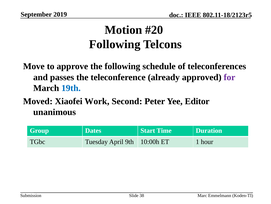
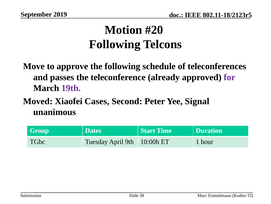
19th colour: blue -> purple
Work: Work -> Cases
Editor: Editor -> Signal
